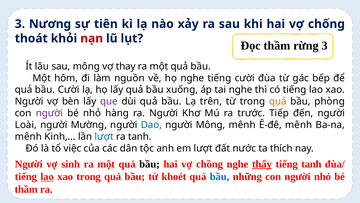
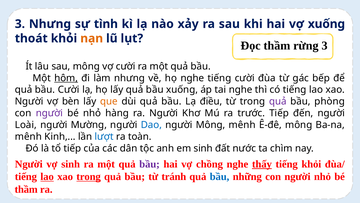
3 Nương: Nương -> Nhưng
tiên: tiên -> tình
chống at (326, 24): chống -> xuống
nạn colour: red -> orange
vợ thay: thay -> cười
hôm underline: none -> present
làm nguồn: nguồn -> nhưng
que colour: purple -> orange
trên: trên -> điều
quả at (278, 101) colour: orange -> purple
Ê-đê mênh: mênh -> mông
ra tanh: tanh -> toàn
tổ việc: việc -> tiếp
em lượt: lượt -> sinh
thích: thích -> chìm
bầu at (150, 164) colour: black -> purple
tiếng tanh: tanh -> khỏi
trong at (89, 176) underline: none -> present
khoét: khoét -> tránh
